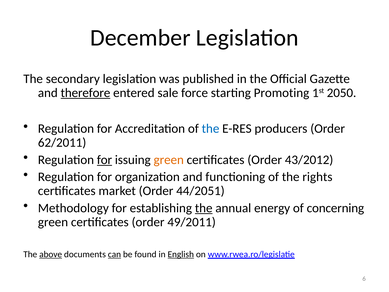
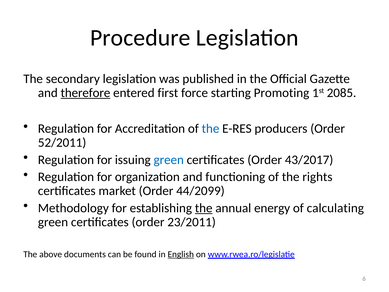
December: December -> Procedure
sale: sale -> first
2050: 2050 -> 2085
62/2011: 62/2011 -> 52/2011
for at (104, 160) underline: present -> none
green at (169, 160) colour: orange -> blue
43/2012: 43/2012 -> 43/2017
44/2051: 44/2051 -> 44/2099
concerning: concerning -> calculating
49/2011: 49/2011 -> 23/2011
above underline: present -> none
can underline: present -> none
